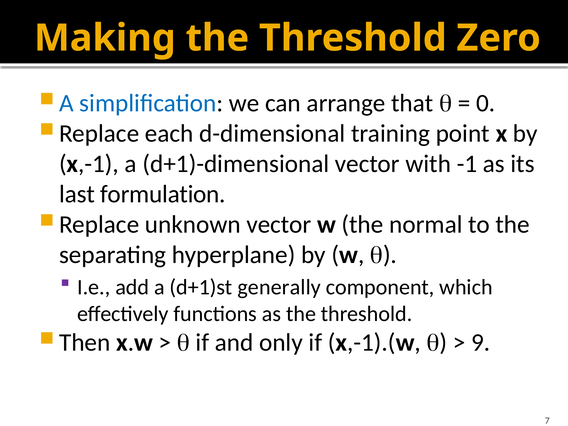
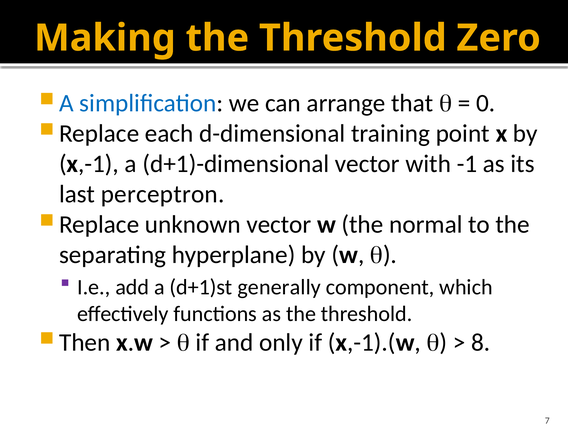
formulation: formulation -> perceptron
9: 9 -> 8
